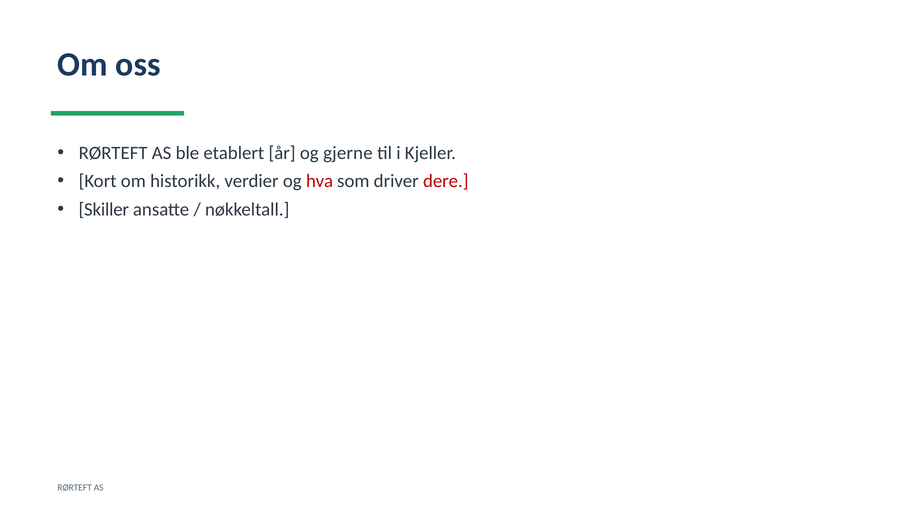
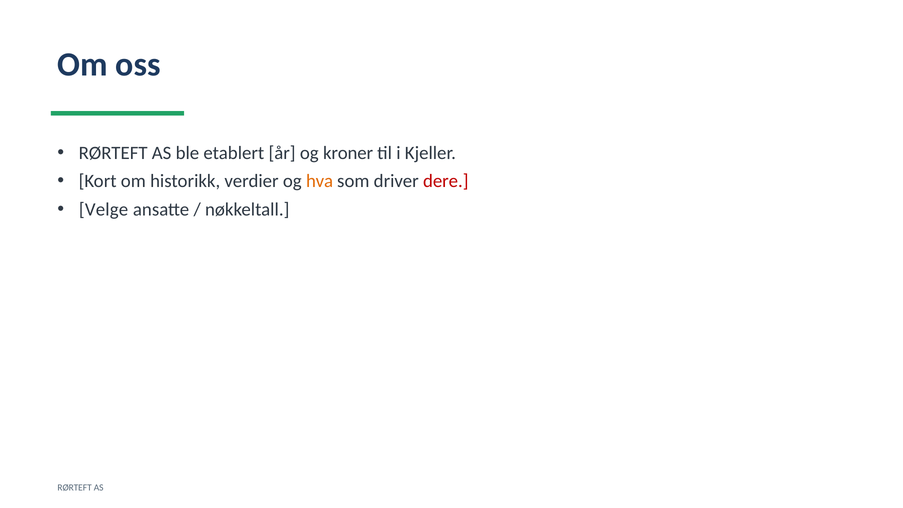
gjerne: gjerne -> kroner
hva colour: red -> orange
Skiller: Skiller -> Velge
